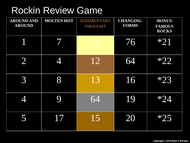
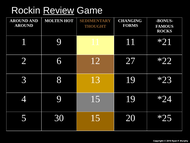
Review underline: none -> present
1 7: 7 -> 9
11 76: 76 -> 11
2 4: 4 -> 6
12 64: 64 -> 27
13 16: 16 -> 19
9 64: 64 -> 15
17: 17 -> 30
